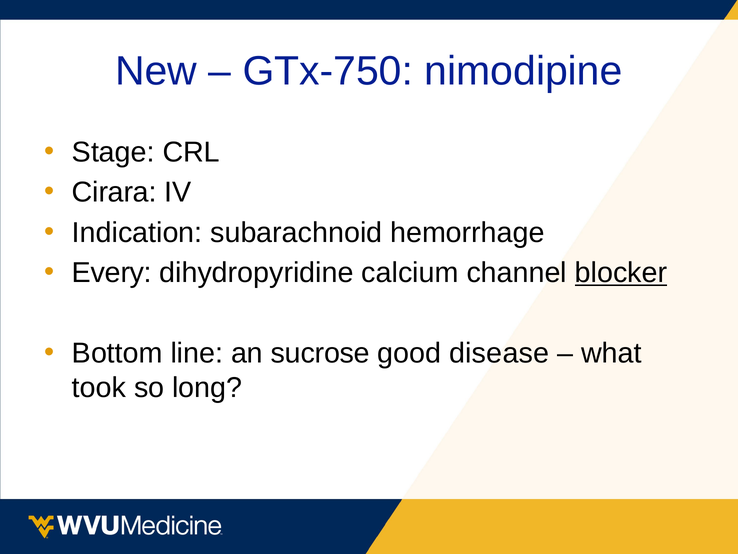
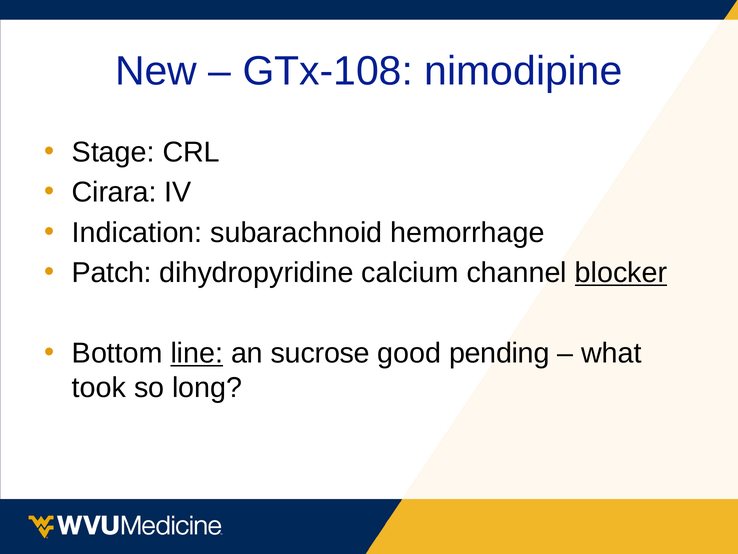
GTx-750: GTx-750 -> GTx-108
Every: Every -> Patch
line underline: none -> present
disease: disease -> pending
